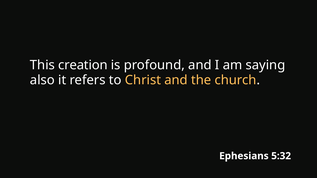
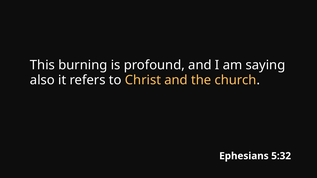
creation: creation -> burning
